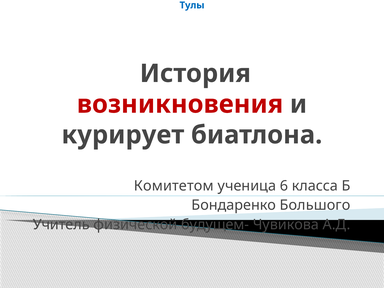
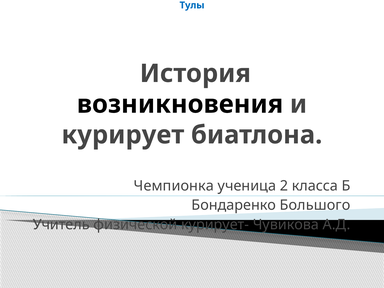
возникновения colour: red -> black
Комитетом: Комитетом -> Чемпионка
6: 6 -> 2
будущем-: будущем- -> курирует-
